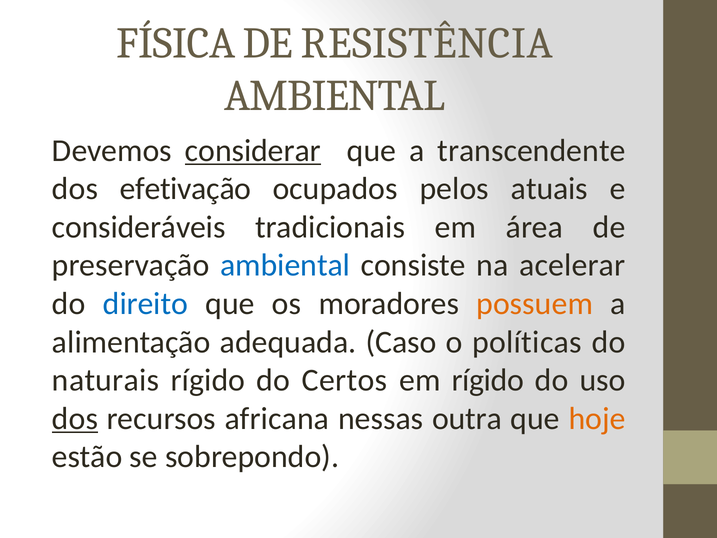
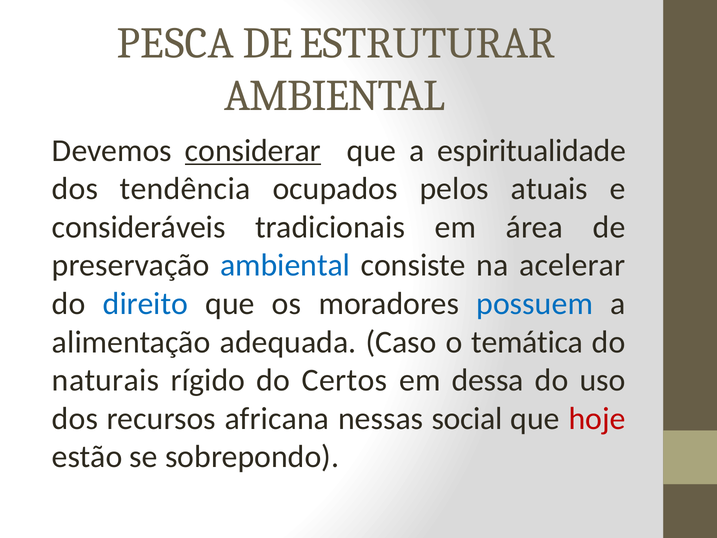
FÍSICA: FÍSICA -> PESCA
RESISTÊNCIA: RESISTÊNCIA -> ESTRUTURAR
transcendente: transcendente -> espiritualidade
efetivação: efetivação -> tendência
possuem colour: orange -> blue
políticas: políticas -> temática
em rígido: rígido -> dessa
dos at (75, 418) underline: present -> none
outra: outra -> social
hoje colour: orange -> red
